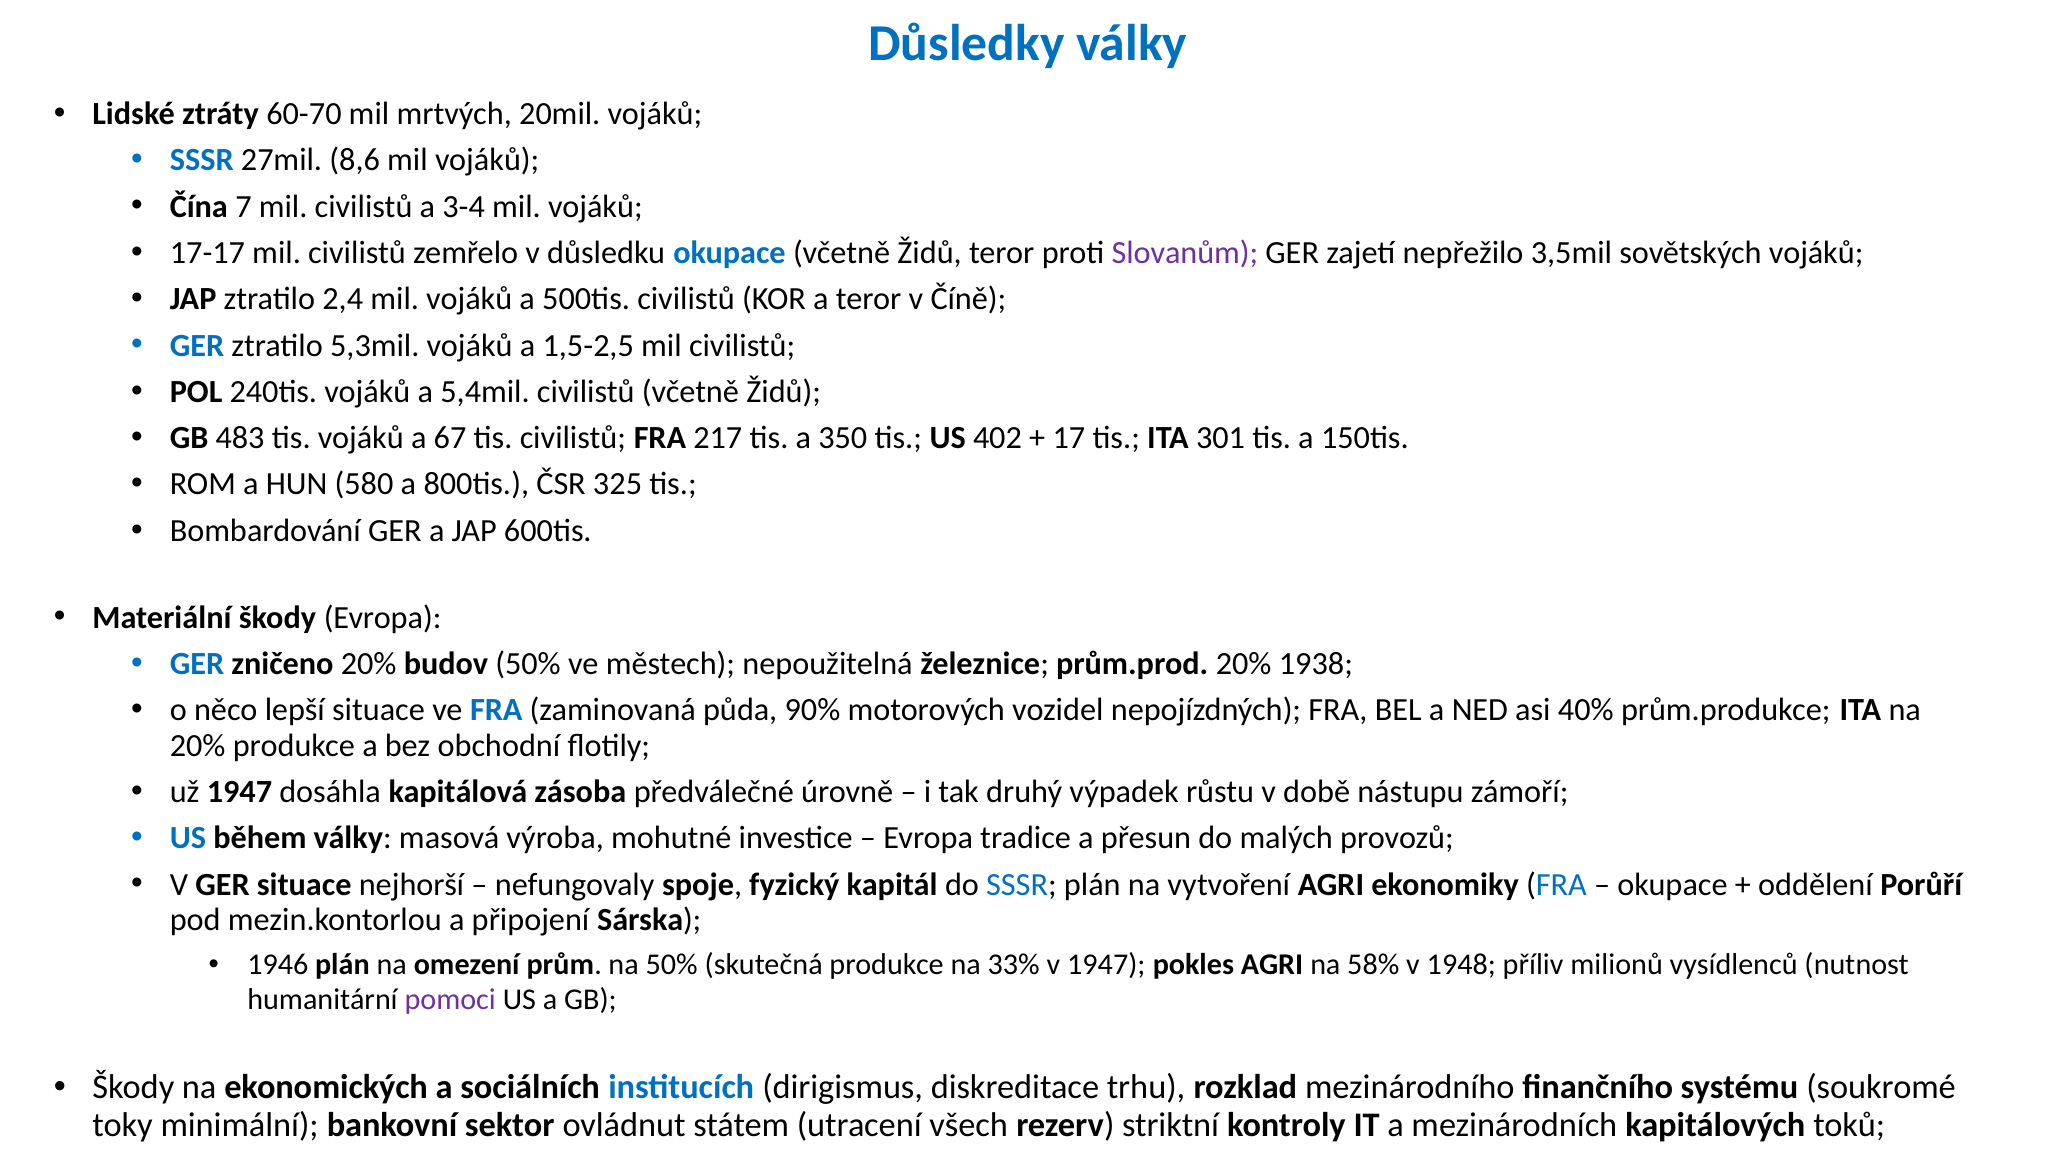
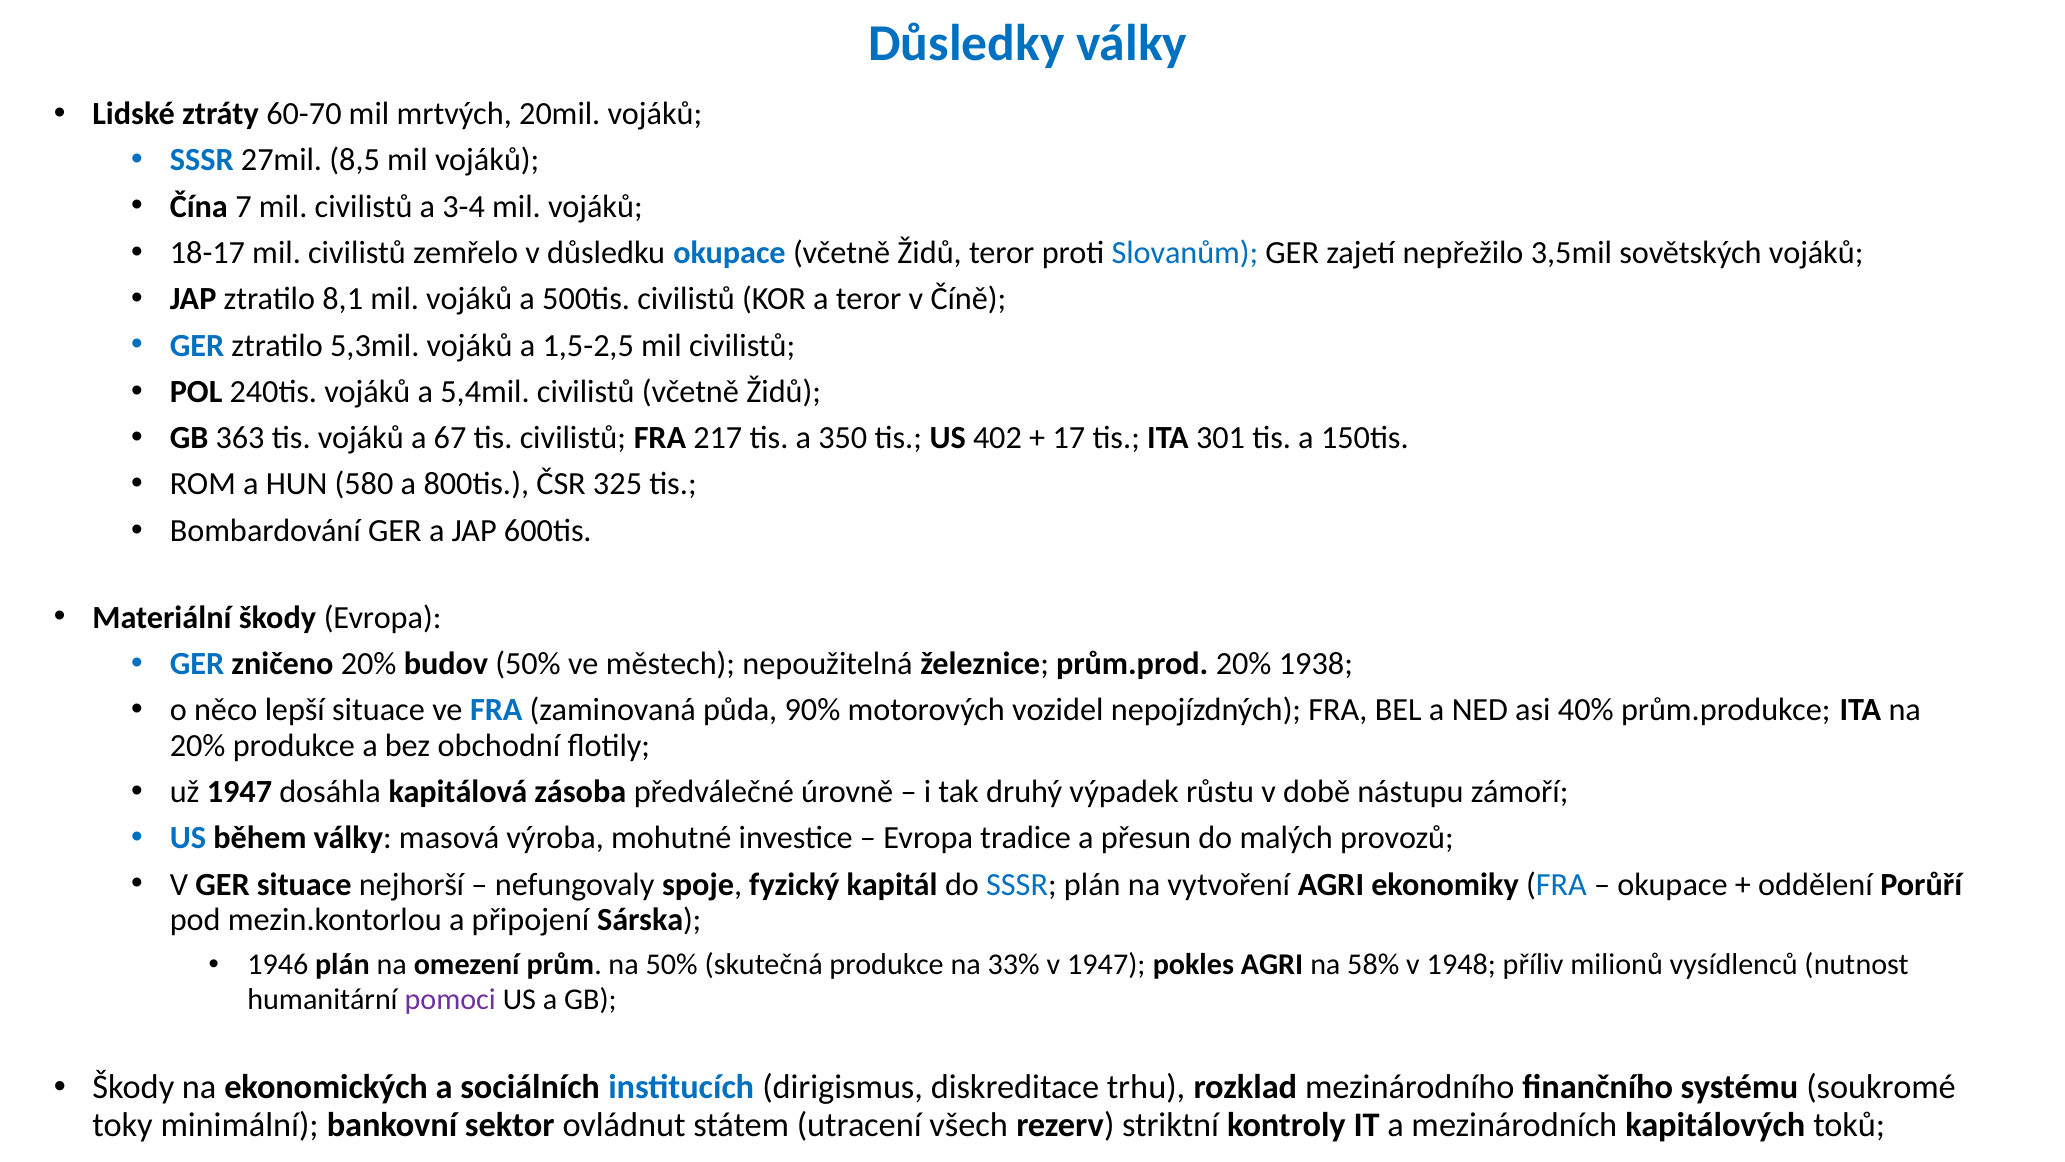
8,6: 8,6 -> 8,5
17-17: 17-17 -> 18-17
Slovanům colour: purple -> blue
2,4: 2,4 -> 8,1
483: 483 -> 363
